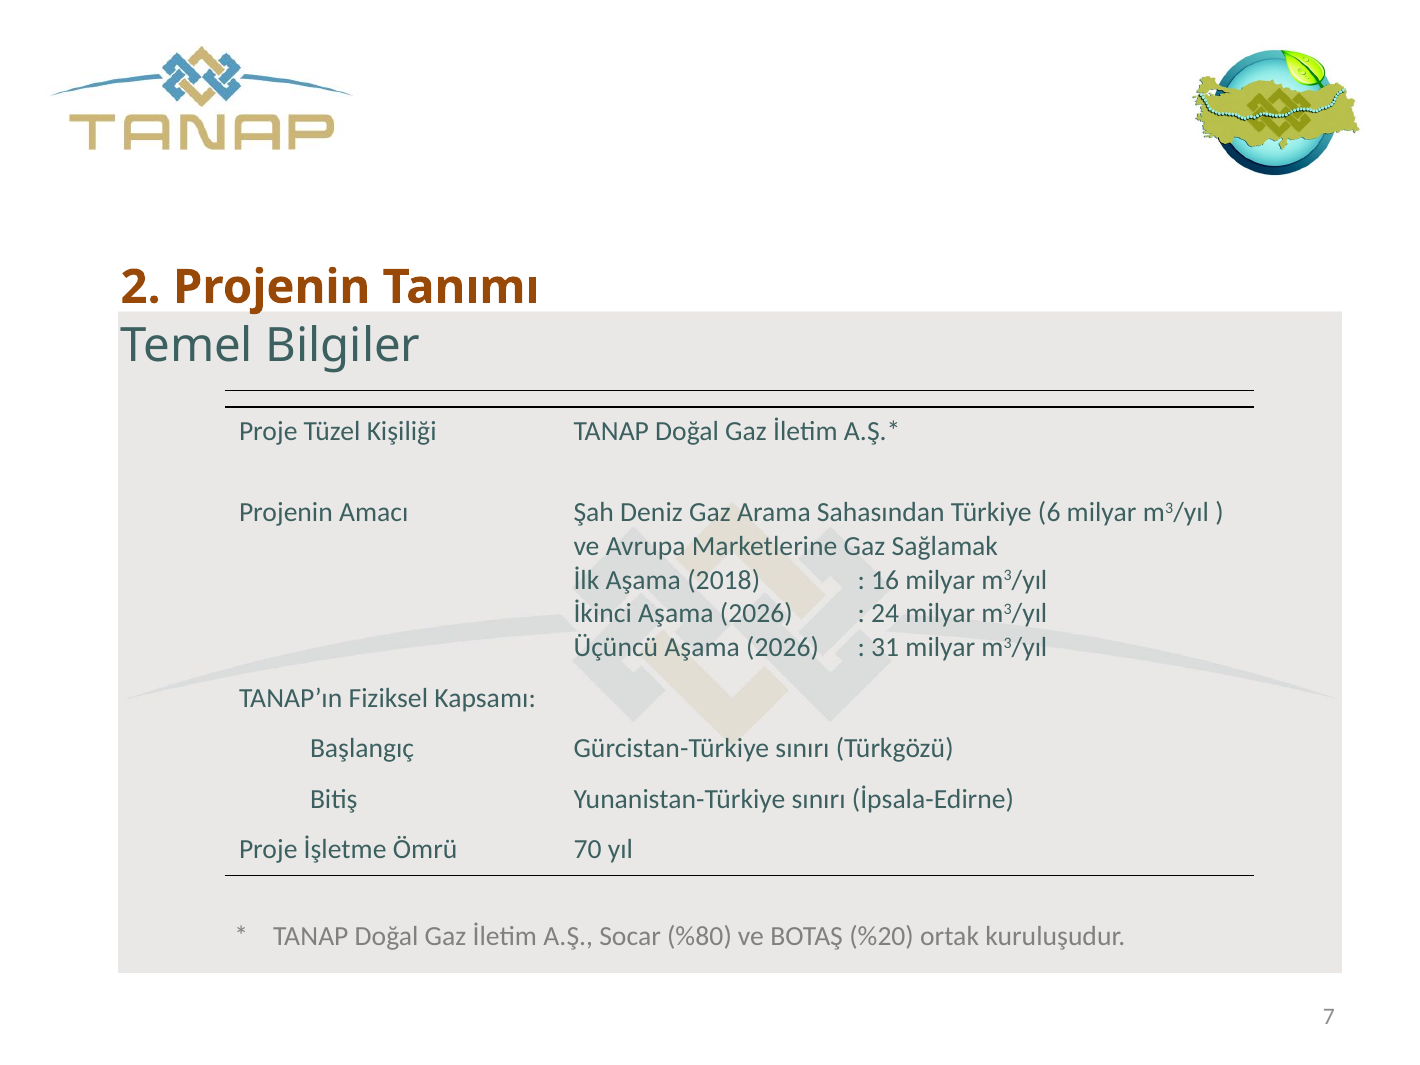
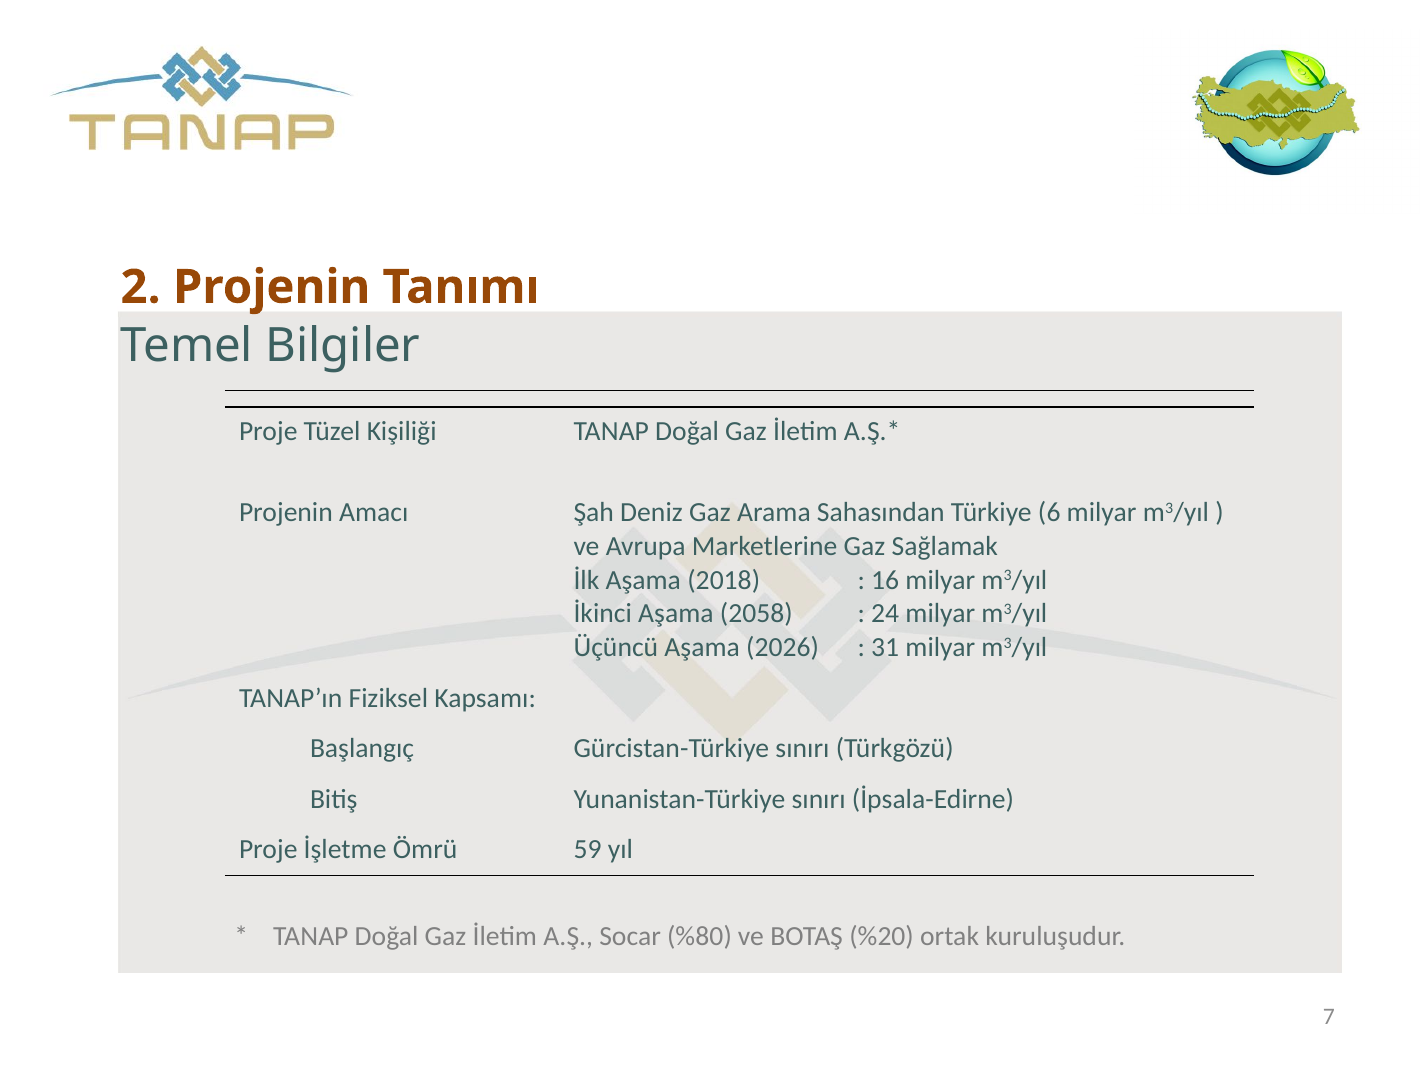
İkinci Aşama 2026: 2026 -> 2058
70: 70 -> 59
